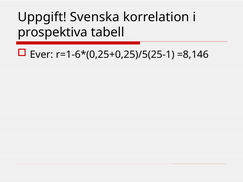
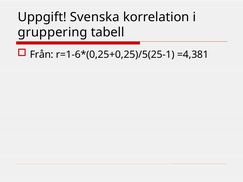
prospektiva: prospektiva -> gruppering
Ever: Ever -> Från
=8,146: =8,146 -> =4,381
